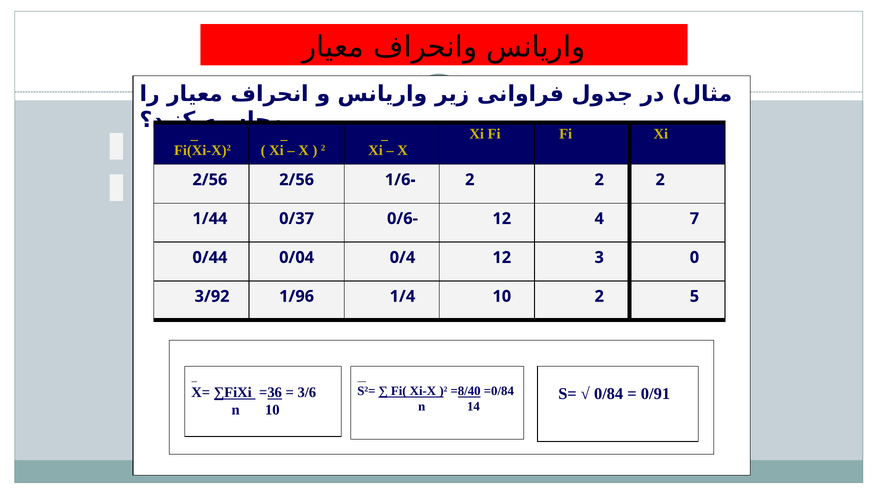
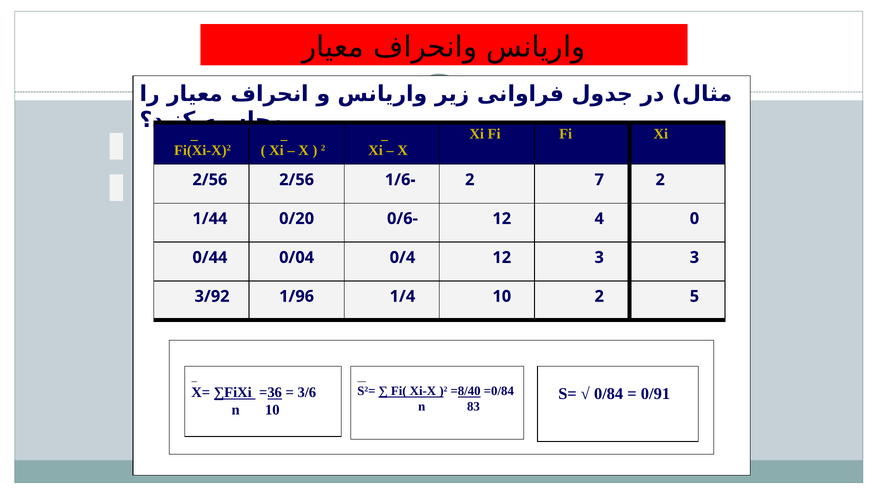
2 at (599, 180): 2 -> 7
0/37: 0/37 -> 0/20
7: 7 -> 0
3 0: 0 -> 3
14: 14 -> 83
